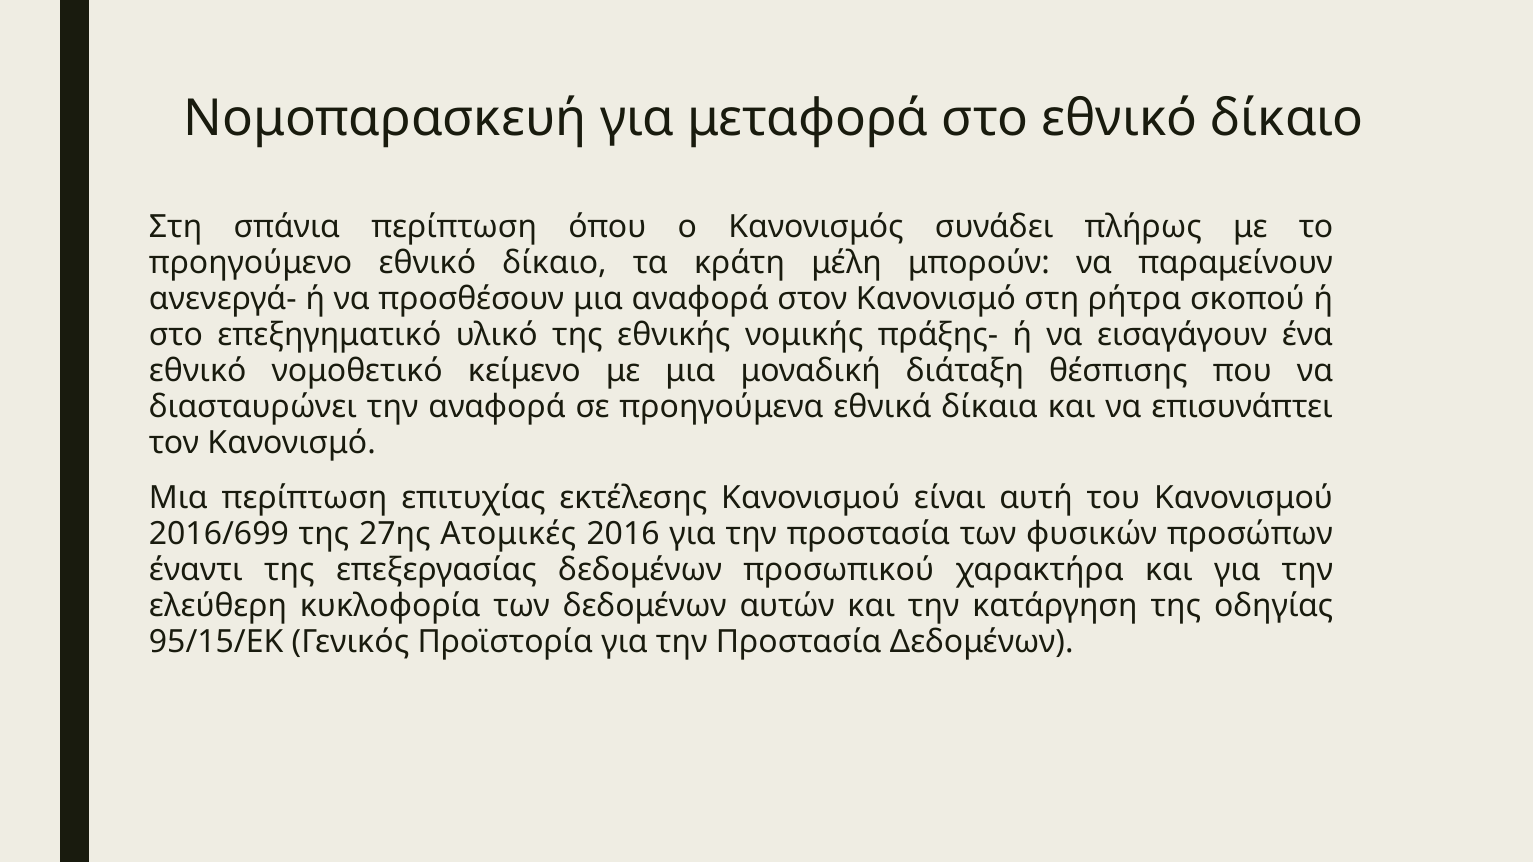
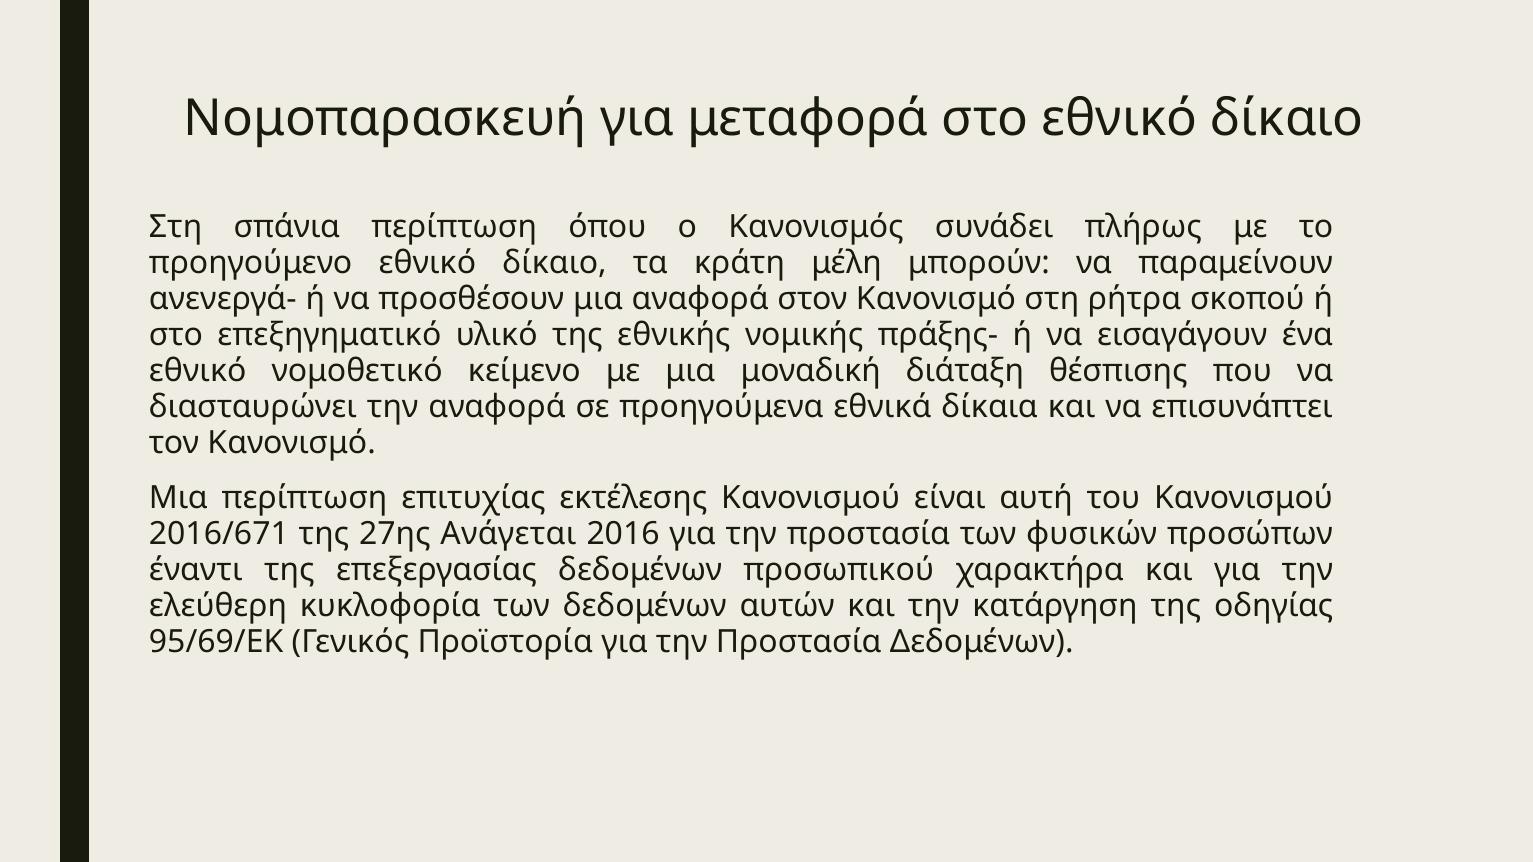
2016/699: 2016/699 -> 2016/671
Ατομικές: Ατομικές -> Ανάγεται
95/15/ΕΚ: 95/15/ΕΚ -> 95/69/ΕΚ
